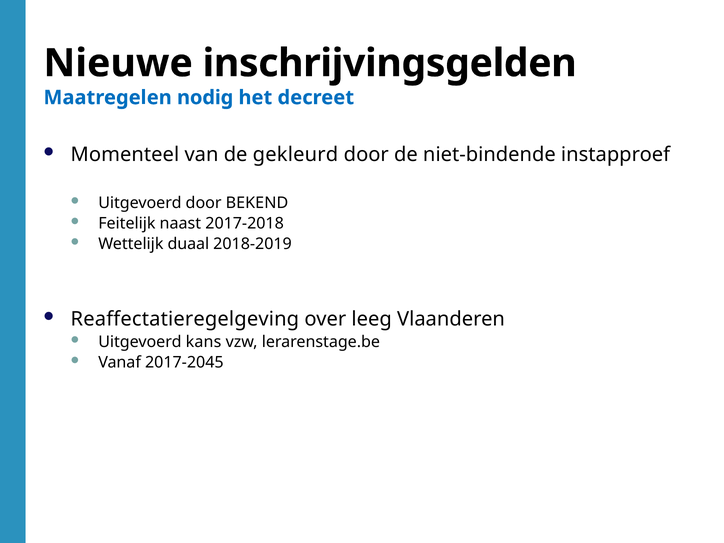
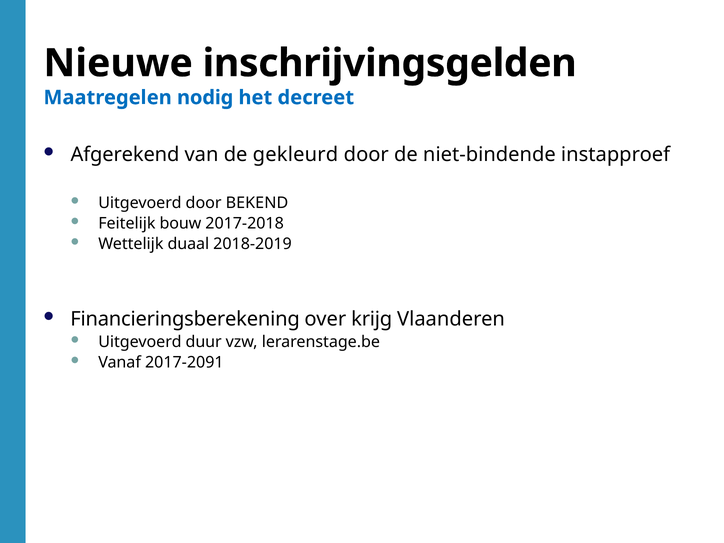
Momenteel: Momenteel -> Afgerekend
naast: naast -> bouw
Reaffectatieregelgeving: Reaffectatieregelgeving -> Financieringsberekening
leeg: leeg -> krijg
kans: kans -> duur
2017-2045: 2017-2045 -> 2017-2091
